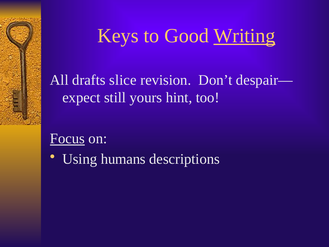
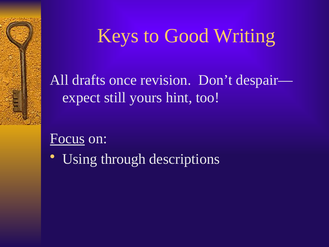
Writing underline: present -> none
slice: slice -> once
humans: humans -> through
